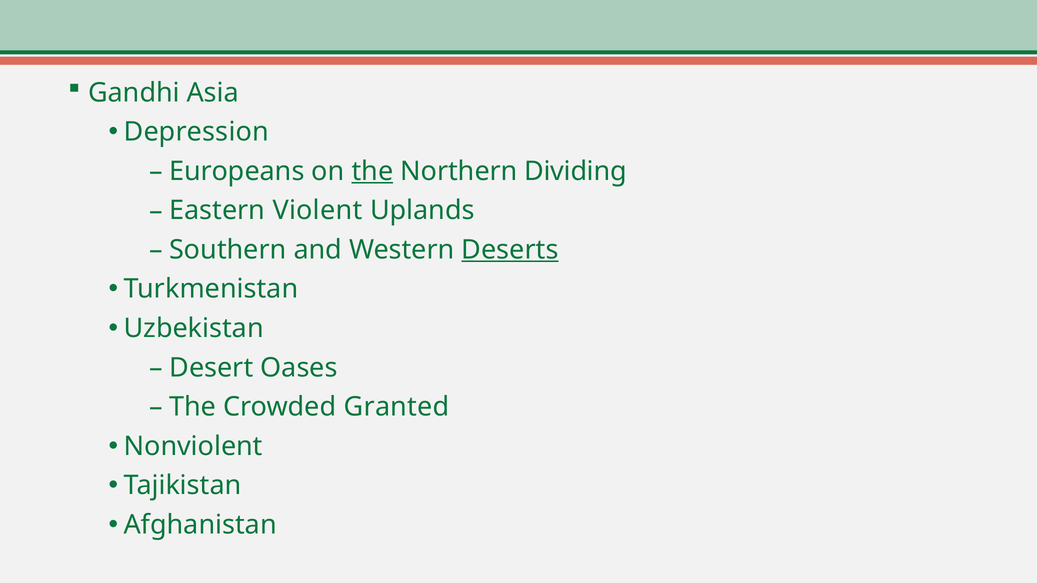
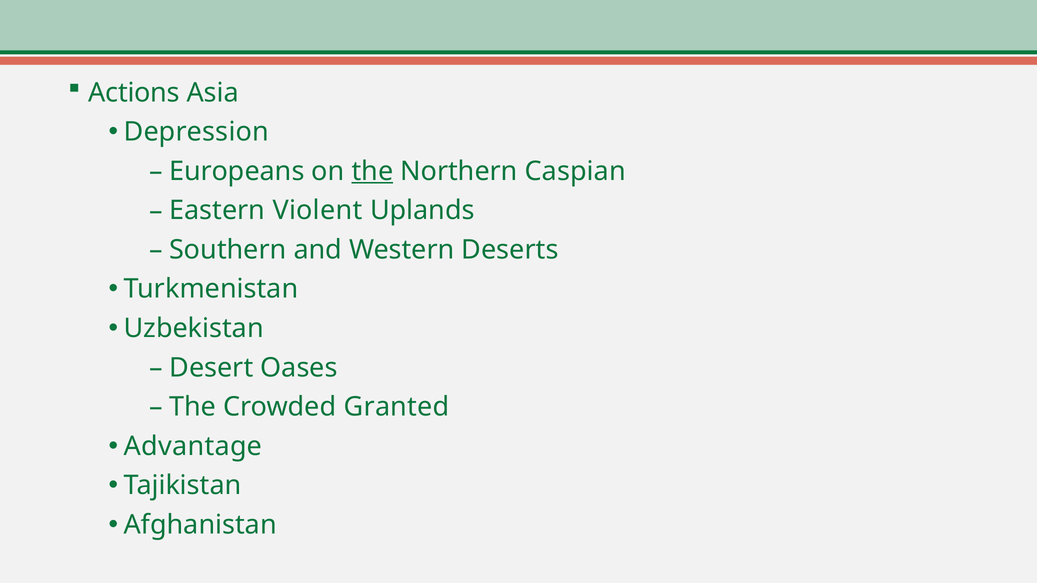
Gandhi: Gandhi -> Actions
Dividing: Dividing -> Caspian
Deserts underline: present -> none
Nonviolent: Nonviolent -> Advantage
